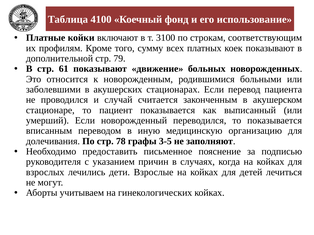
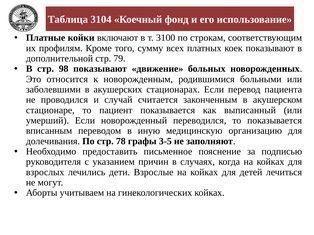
4100: 4100 -> 3104
61: 61 -> 98
